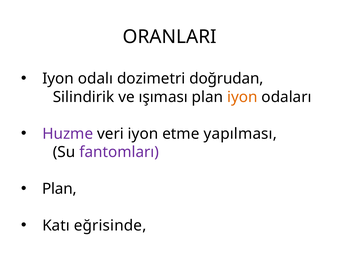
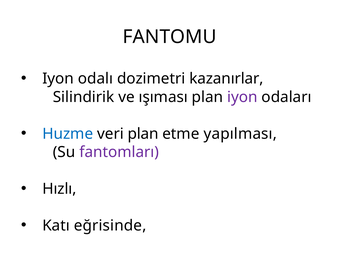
ORANLARI: ORANLARI -> FANTOMU
doğrudan: doğrudan -> kazanırlar
iyon at (242, 97) colour: orange -> purple
Huzme colour: purple -> blue
veri iyon: iyon -> plan
Plan at (59, 189): Plan -> Hızlı
